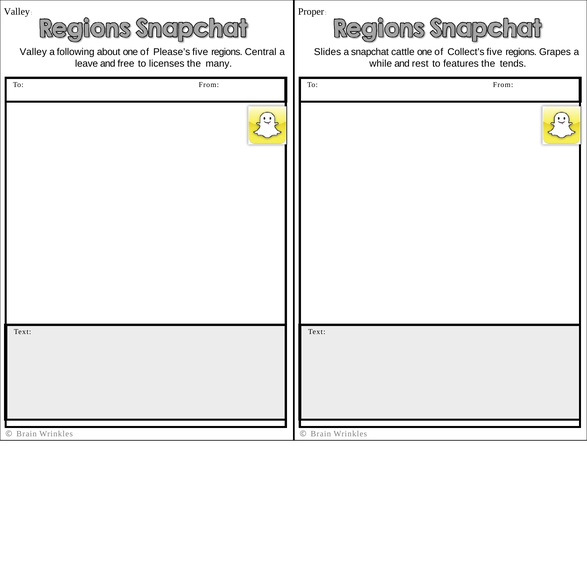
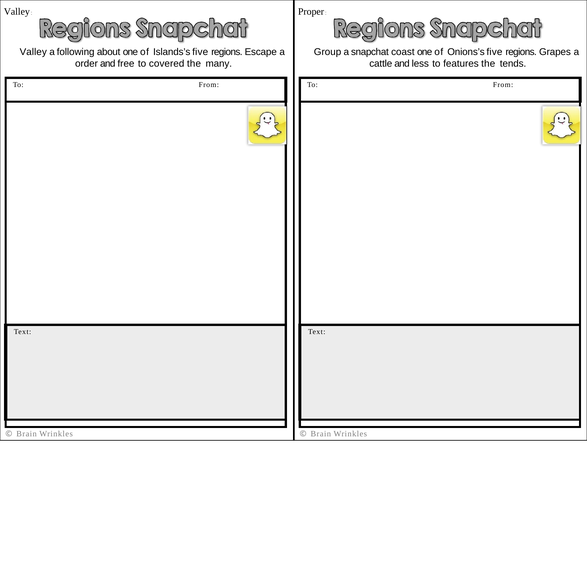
Please’s: Please’s -> Islands’s
Central: Central -> Escape
Slides: Slides -> Group
cattle: cattle -> coast
Collect’s: Collect’s -> Onions’s
leave: leave -> order
licenses: licenses -> covered
while: while -> cattle
rest: rest -> less
